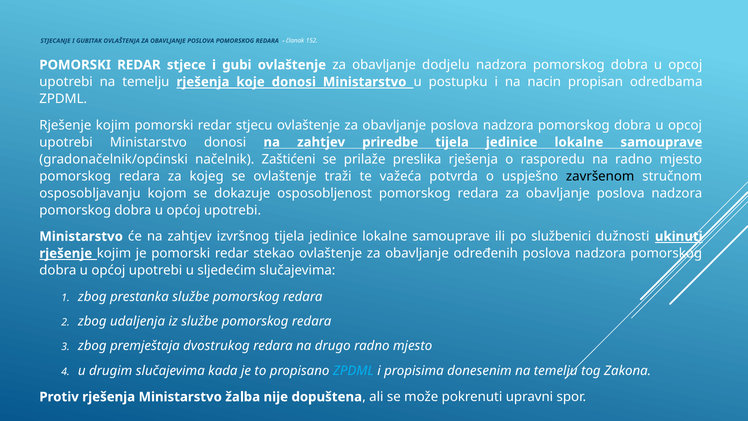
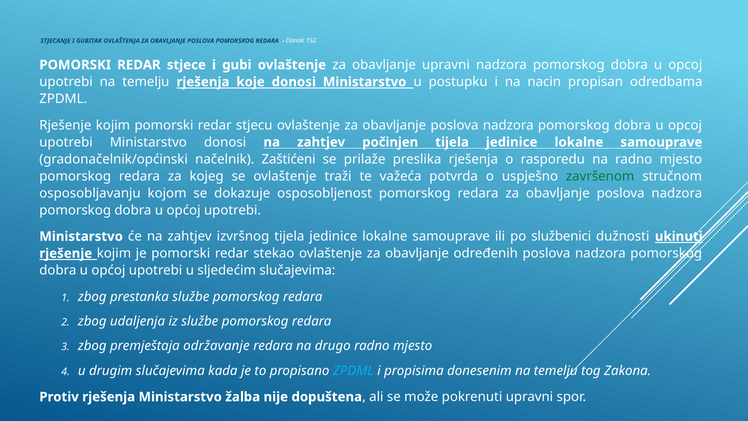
obavljanje dodjelu: dodjelu -> upravni
priredbe: priredbe -> počinjen
završenom colour: black -> green
dvostrukog: dvostrukog -> održavanje
